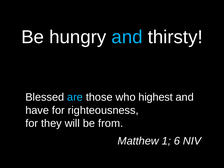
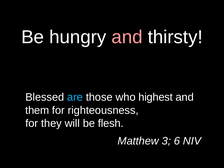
and at (127, 37) colour: light blue -> pink
have: have -> them
from: from -> flesh
1: 1 -> 3
